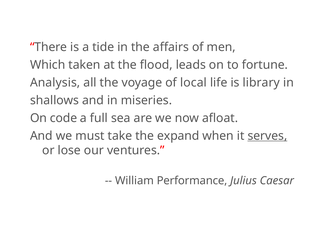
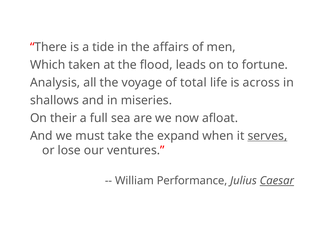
local: local -> total
library: library -> across
code: code -> their
Caesar underline: none -> present
